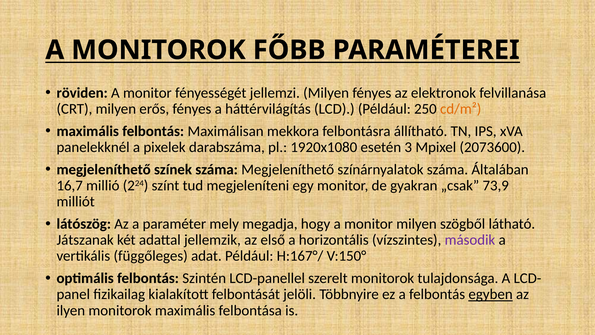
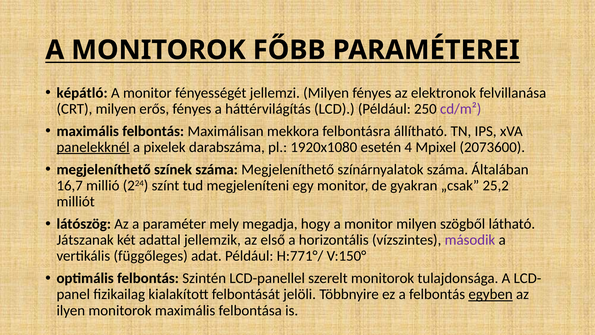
röviden: röviden -> képátló
cd/m² colour: orange -> purple
panelekknél underline: none -> present
3: 3 -> 4
73,9: 73,9 -> 25,2
H:167°/: H:167°/ -> H:771°/
